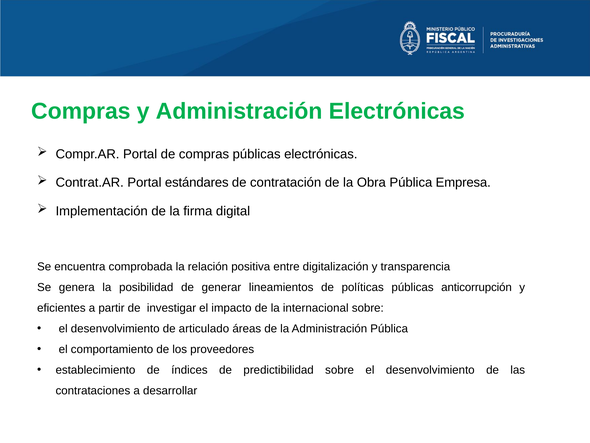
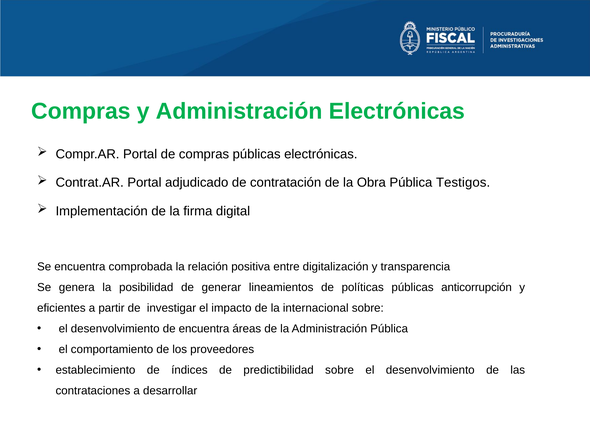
estándares: estándares -> adjudicado
Empresa: Empresa -> Testigos
de articulado: articulado -> encuentra
